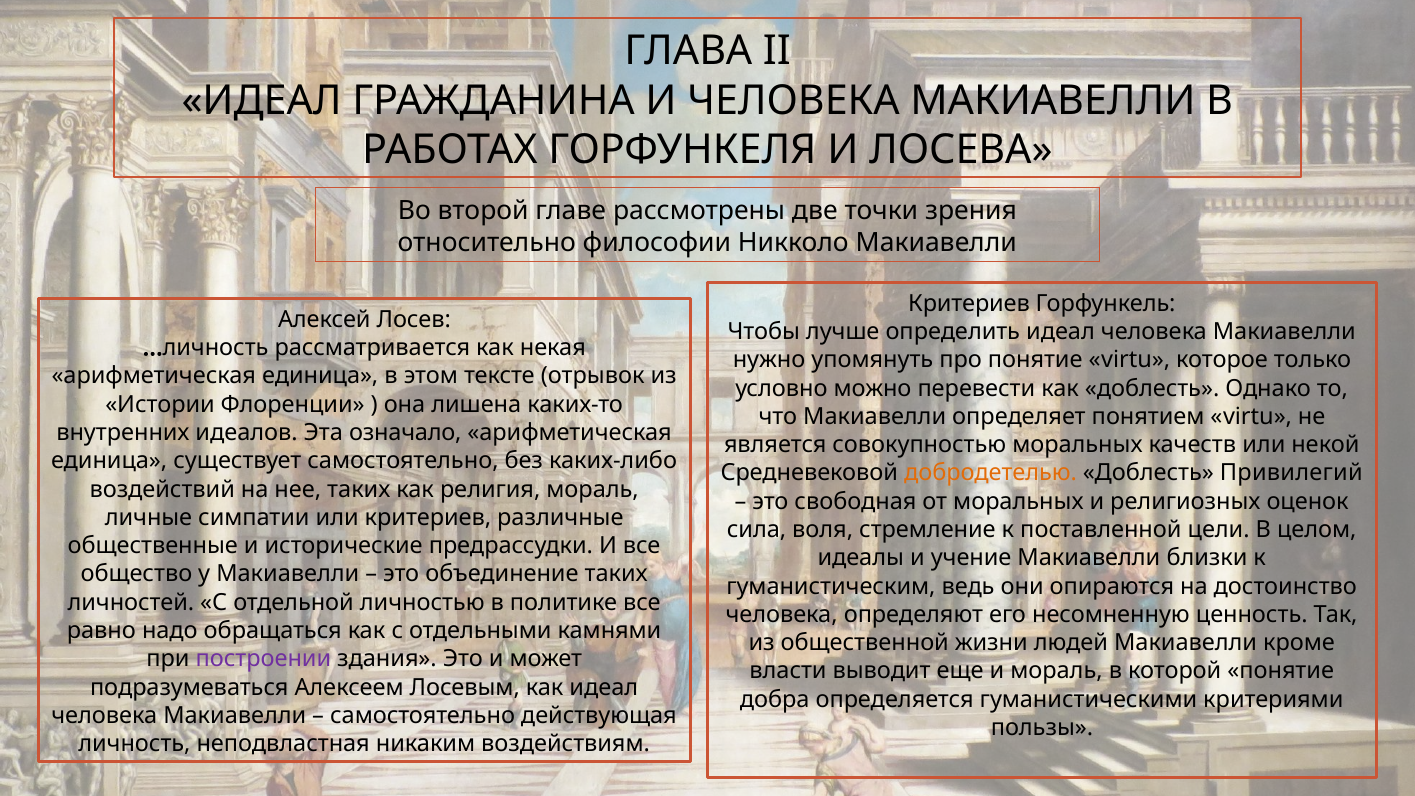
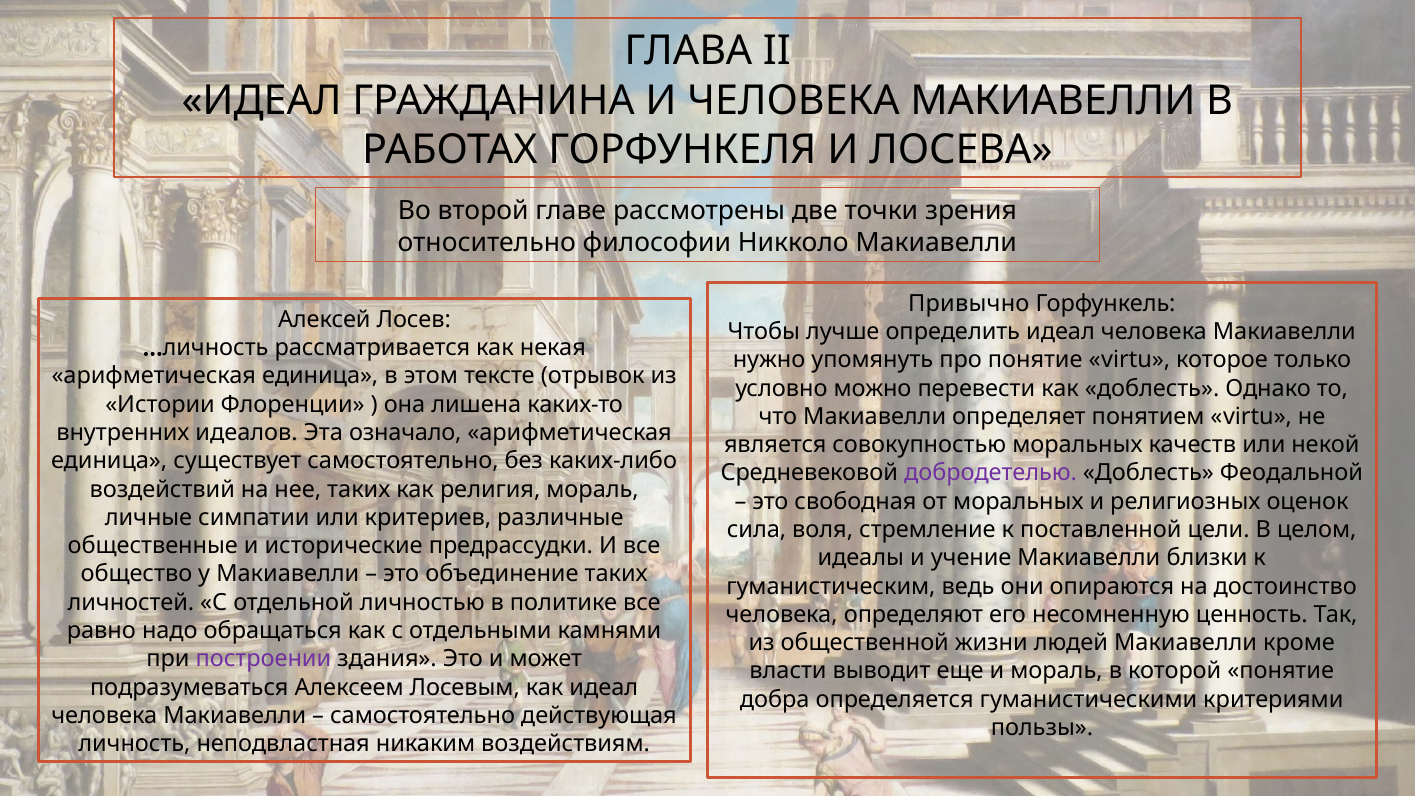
Критериев at (969, 303): Критериев -> Привычно
добродетелью colour: orange -> purple
Привилегий: Привилегий -> Феодальной
